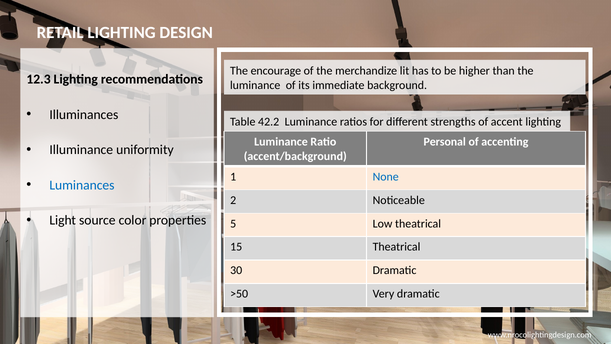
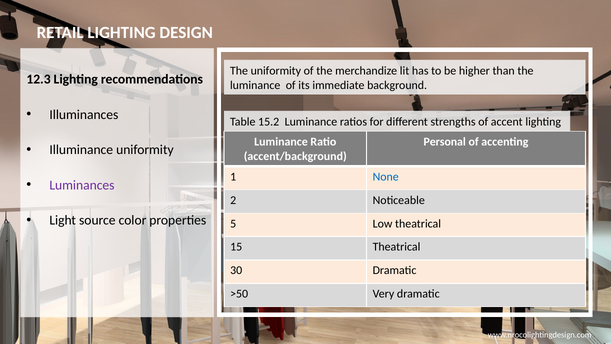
The encourage: encourage -> uniformity
42.2: 42.2 -> 15.2
Luminances colour: blue -> purple
